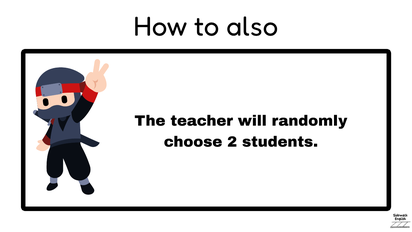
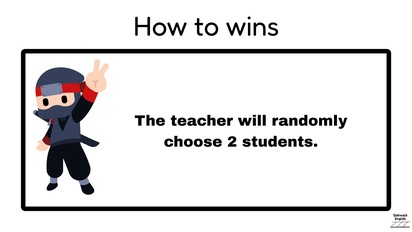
also: also -> wins
